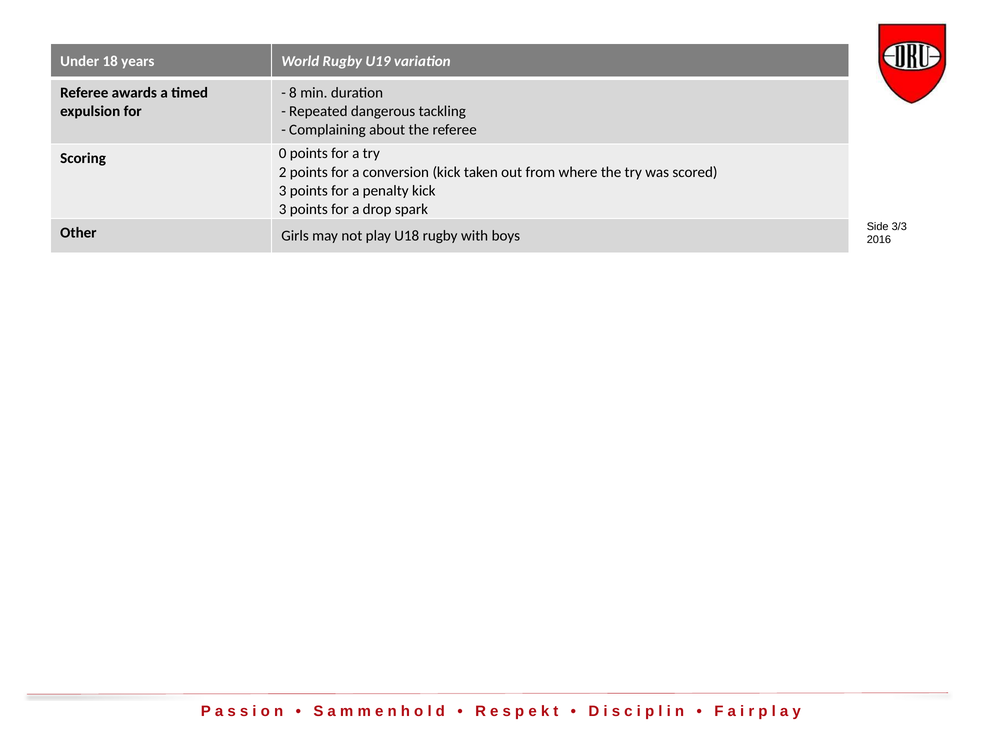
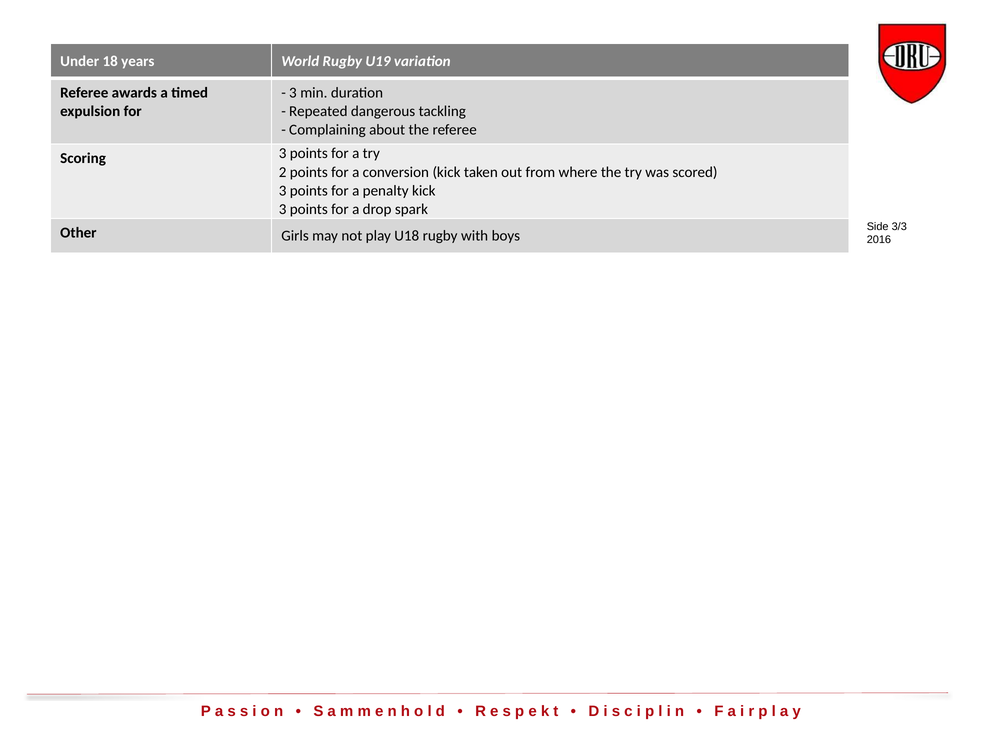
8 at (293, 93): 8 -> 3
Scoring 0: 0 -> 3
